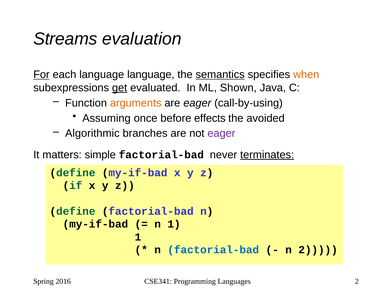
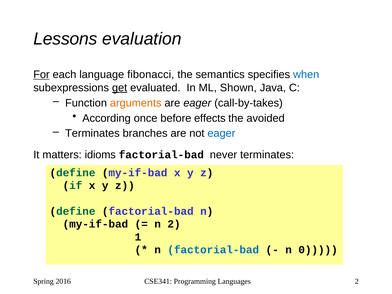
Streams: Streams -> Lessons
language language: language -> fibonacci
semantics underline: present -> none
when colour: orange -> blue
call-by-using: call-by-using -> call-by-takes
Assuming: Assuming -> According
Algorithmic at (92, 133): Algorithmic -> Terminates
eager at (221, 133) colour: purple -> blue
simple: simple -> idioms
terminates at (267, 155) underline: present -> none
n 1: 1 -> 2
n 2: 2 -> 0
